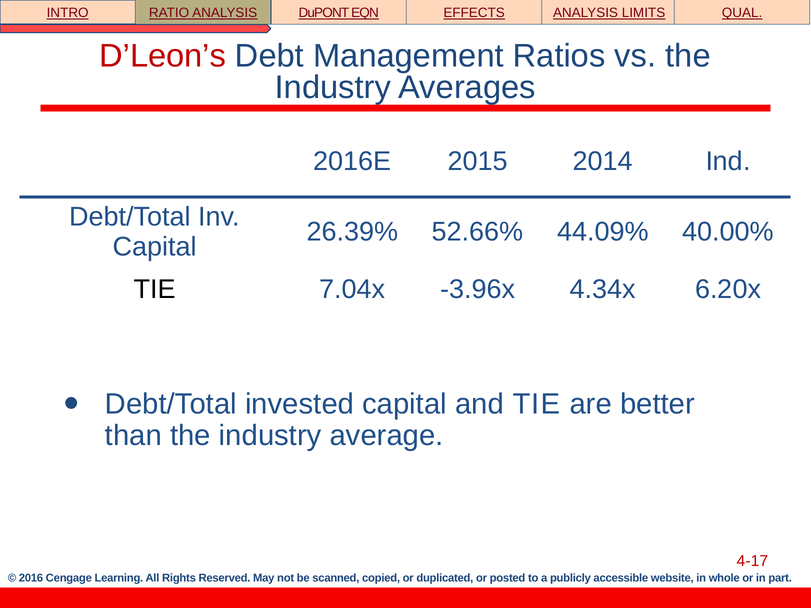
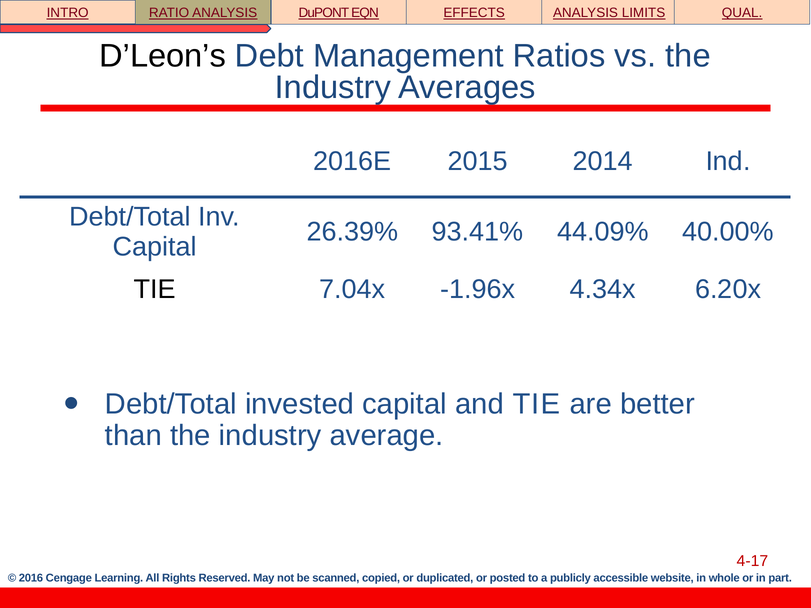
D’Leon’s colour: red -> black
52.66%: 52.66% -> 93.41%
-3.96x: -3.96x -> -1.96x
